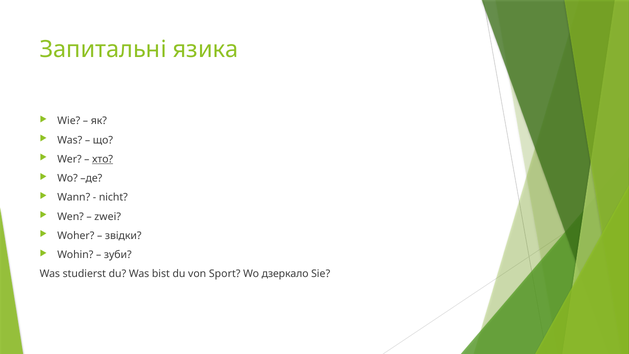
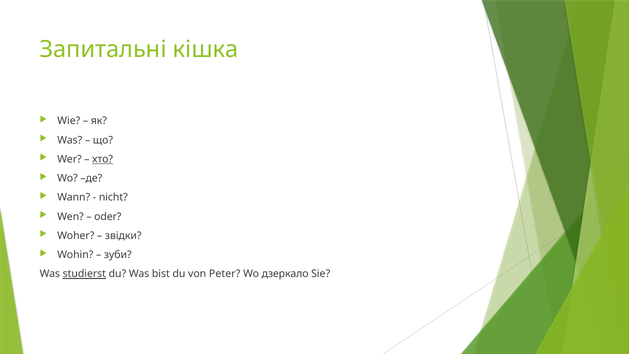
язика: язика -> кішка
zwei: zwei -> oder
studierst underline: none -> present
Sport: Sport -> Peter
